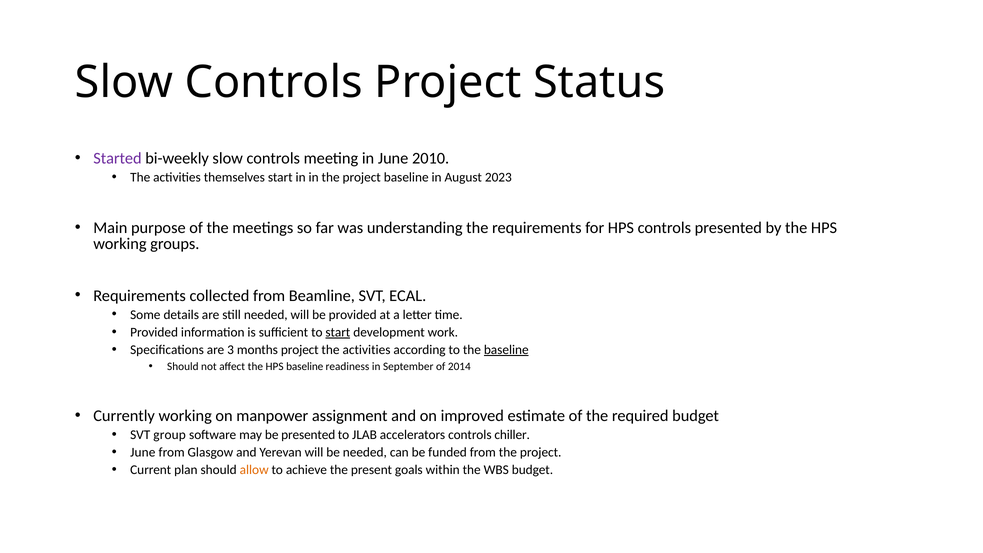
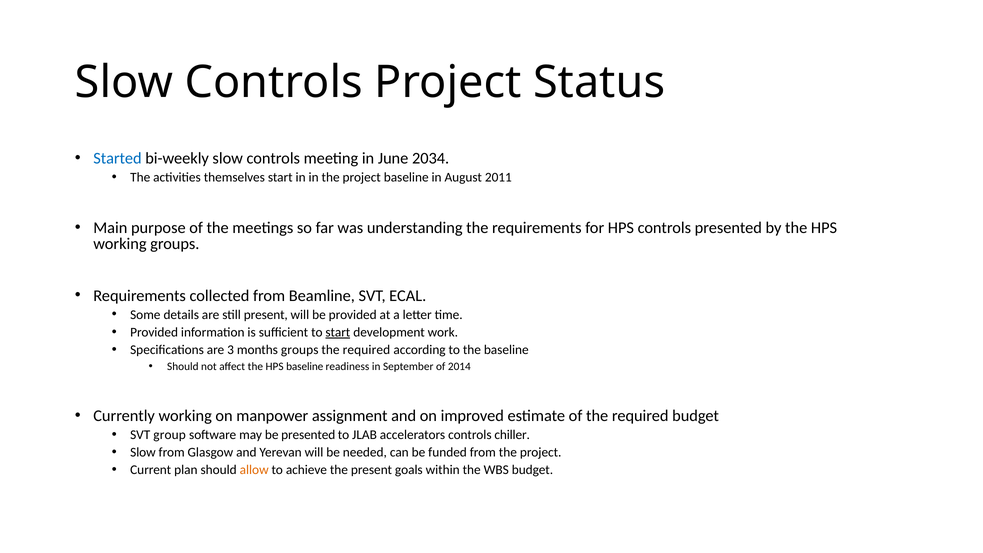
Started colour: purple -> blue
2010: 2010 -> 2034
2023: 2023 -> 2011
still needed: needed -> present
months project: project -> groups
activities at (367, 350): activities -> required
baseline at (506, 350) underline: present -> none
June at (143, 452): June -> Slow
